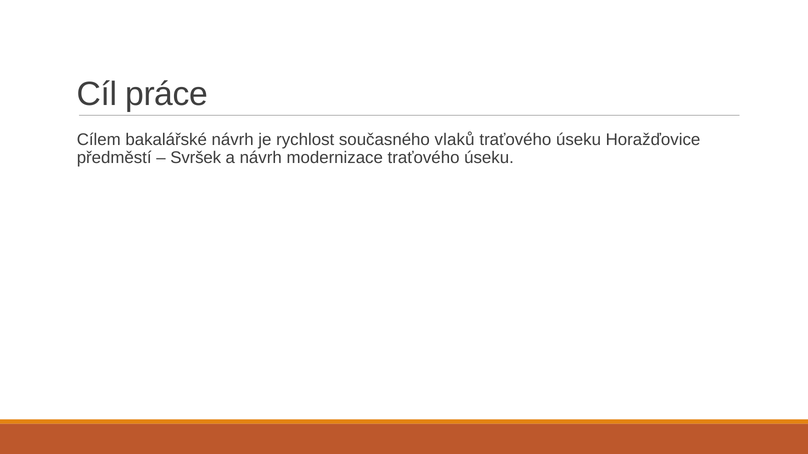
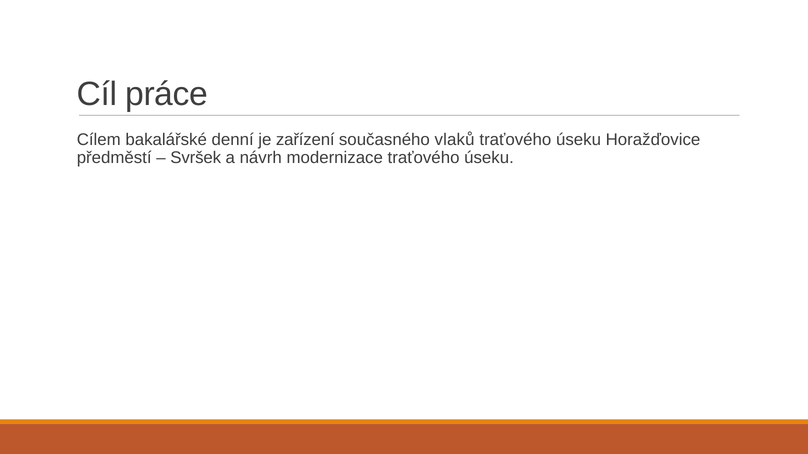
bakalářské návrh: návrh -> denní
rychlost: rychlost -> zařízení
